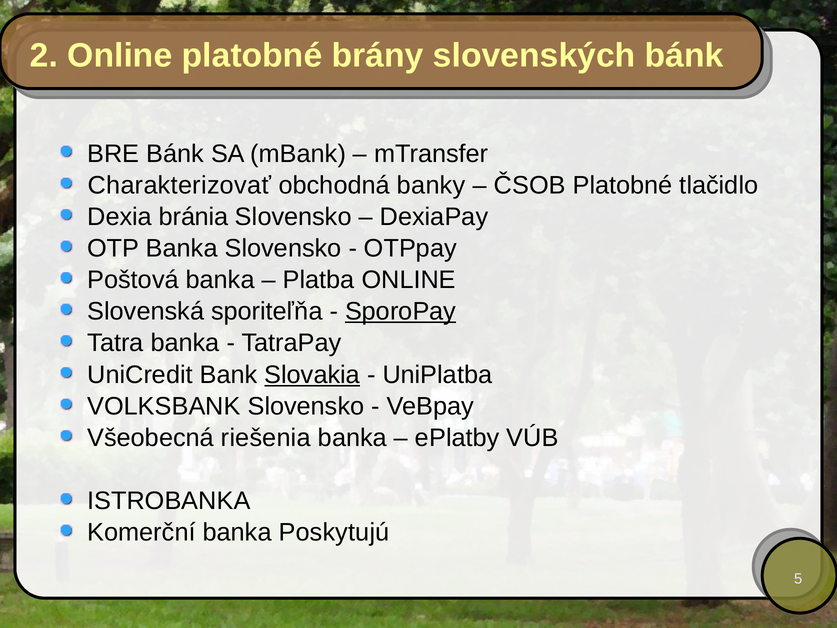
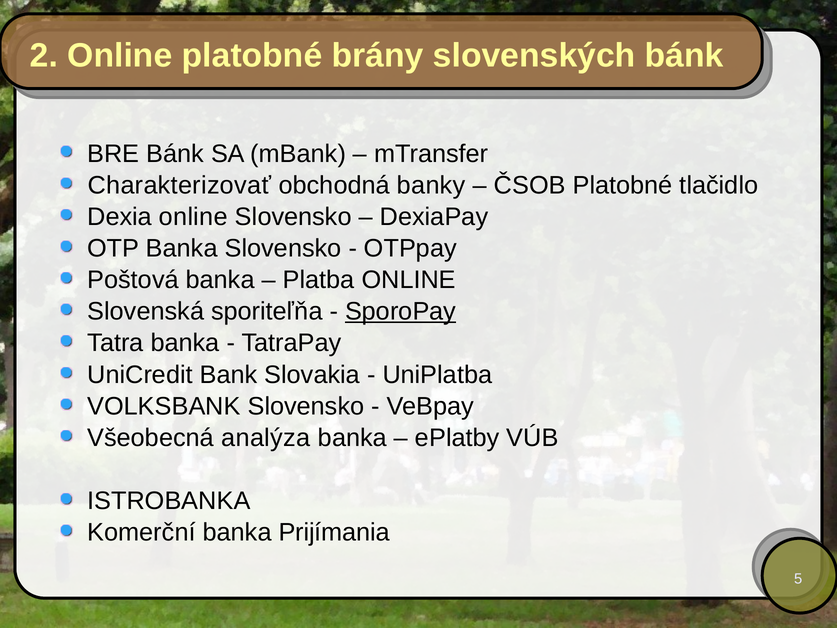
Dexia bránia: bránia -> online
Slovakia underline: present -> none
riešenia: riešenia -> analýza
Poskytujú: Poskytujú -> Prijímania
